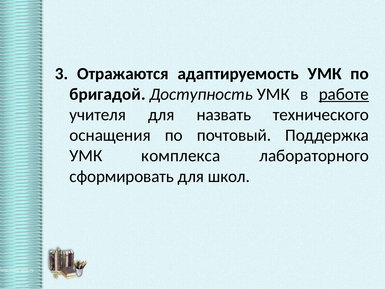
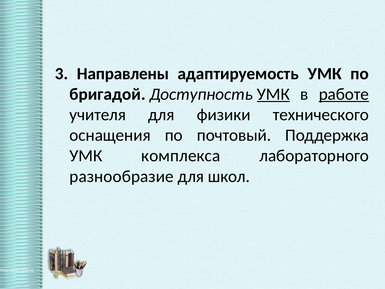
Отражаются: Отражаются -> Направлены
УМК at (273, 94) underline: none -> present
назвать: назвать -> физики
сформировать: сформировать -> разнообразие
